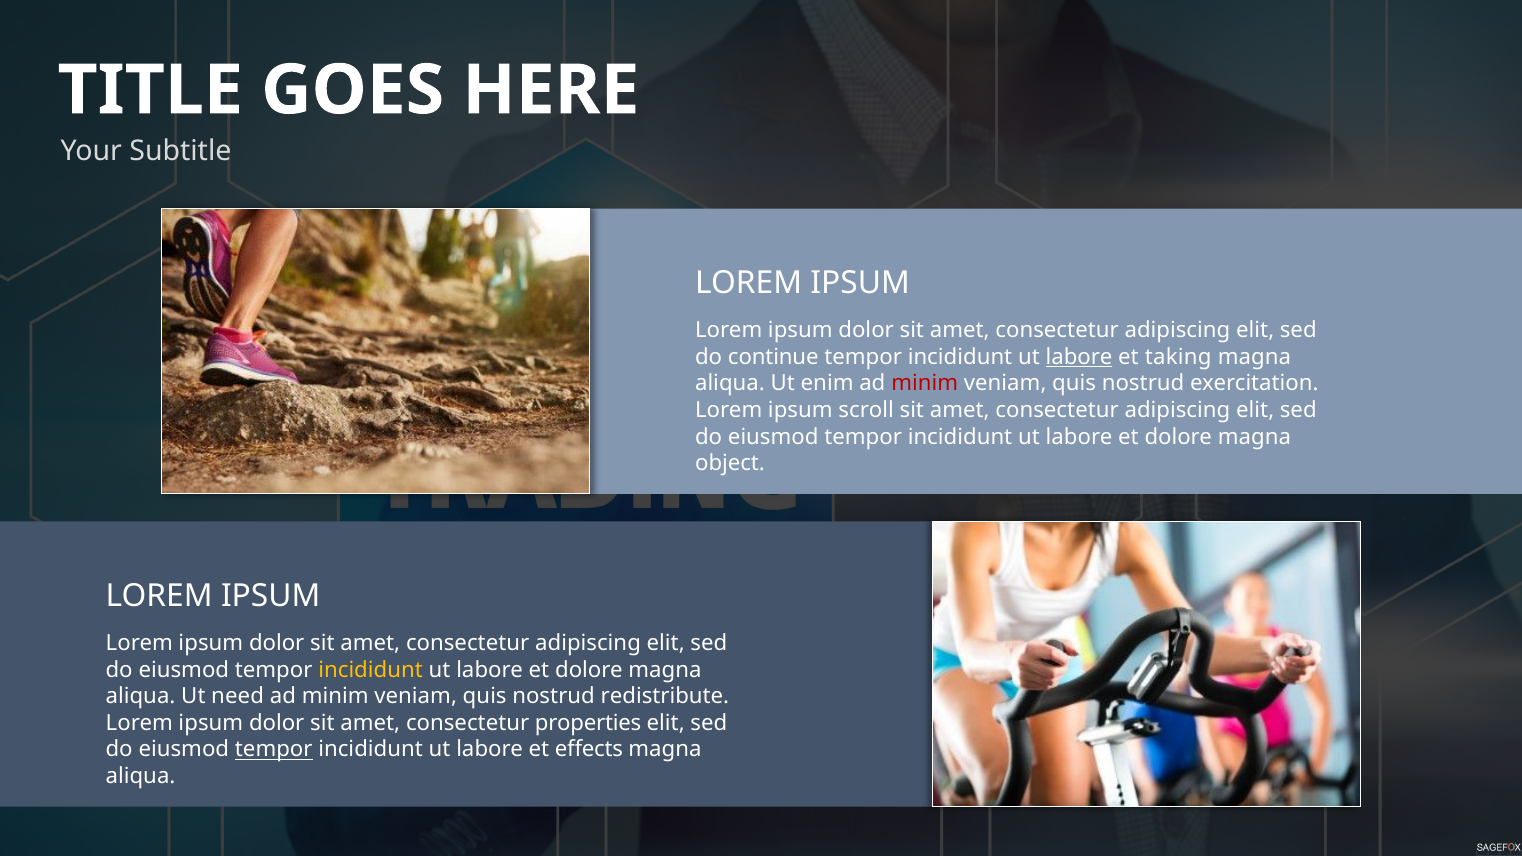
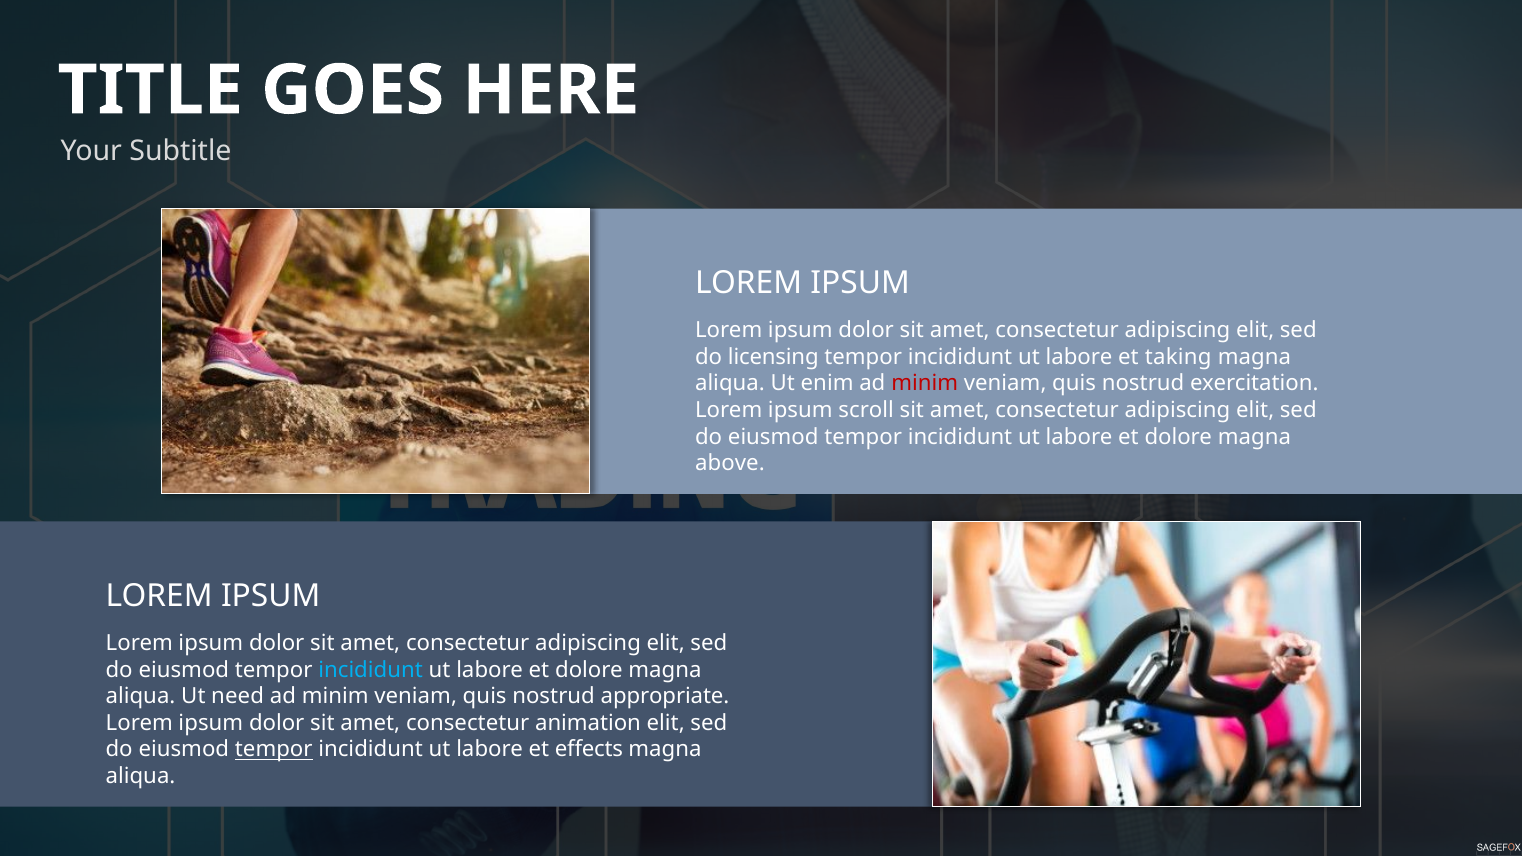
continue: continue -> licensing
labore at (1079, 357) underline: present -> none
object: object -> above
incididunt at (371, 670) colour: yellow -> light blue
redistribute: redistribute -> appropriate
properties: properties -> animation
